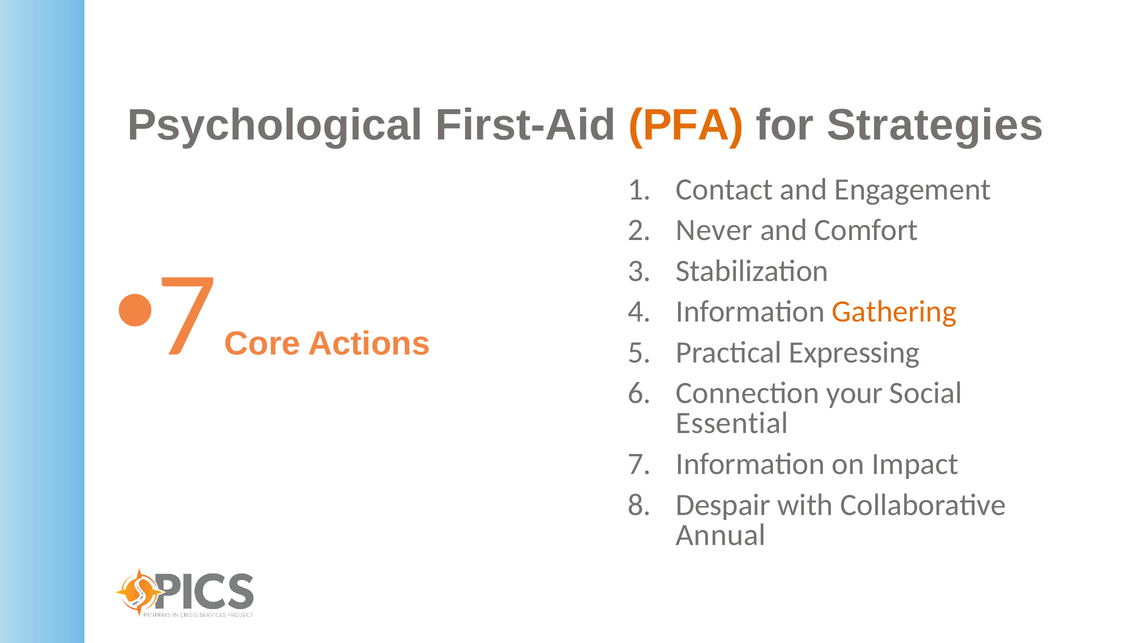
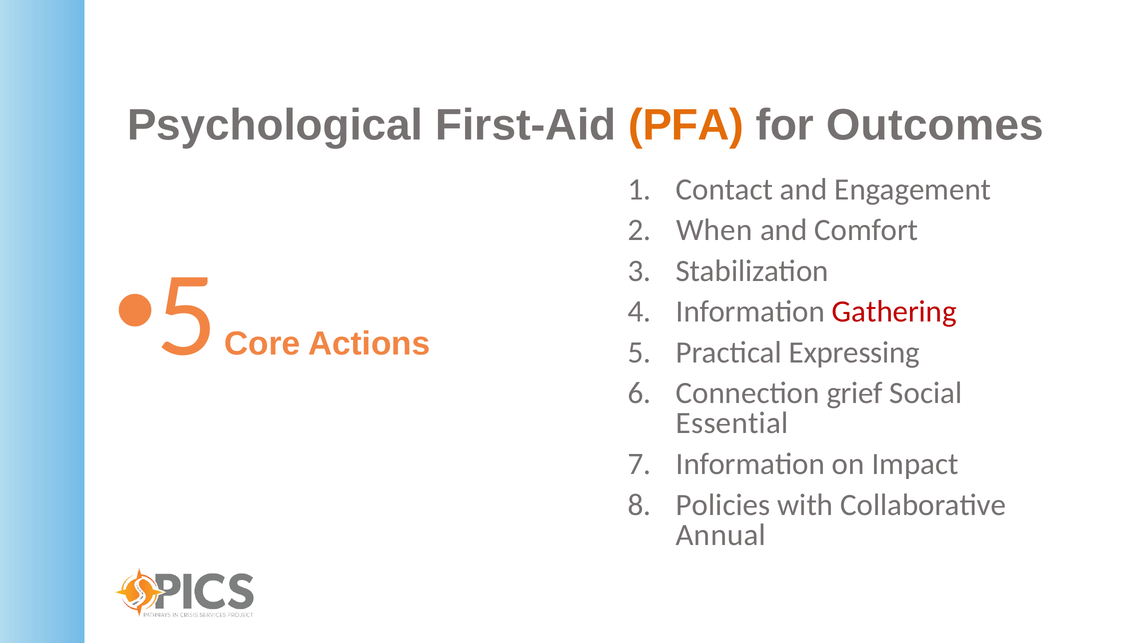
Strategies: Strategies -> Outcomes
Never: Never -> When
7 at (187, 315): 7 -> 5
Gathering colour: orange -> red
your: your -> grief
Despair: Despair -> Policies
